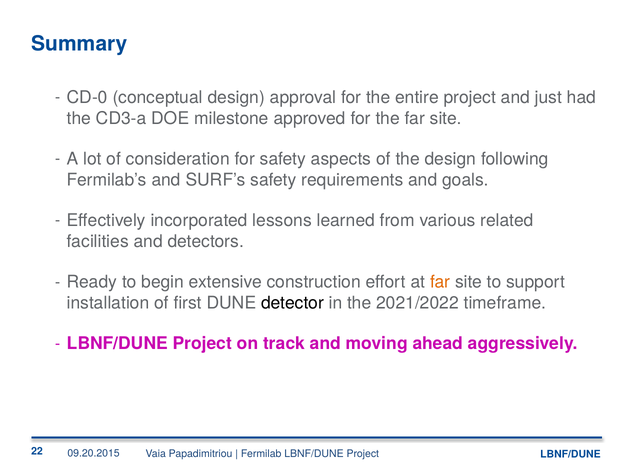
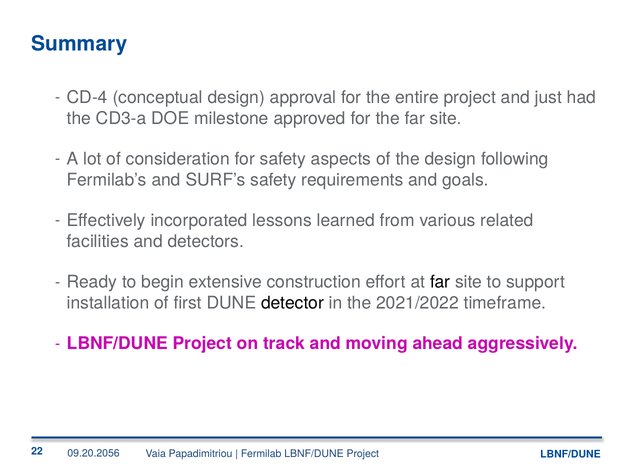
CD-0: CD-0 -> CD-4
far at (440, 282) colour: orange -> black
09.20.2015: 09.20.2015 -> 09.20.2056
